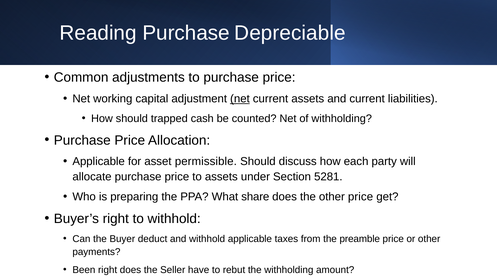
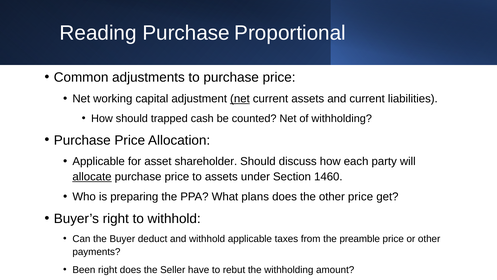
Depreciable: Depreciable -> Proportional
permissible: permissible -> shareholder
allocate underline: none -> present
5281: 5281 -> 1460
share: share -> plans
